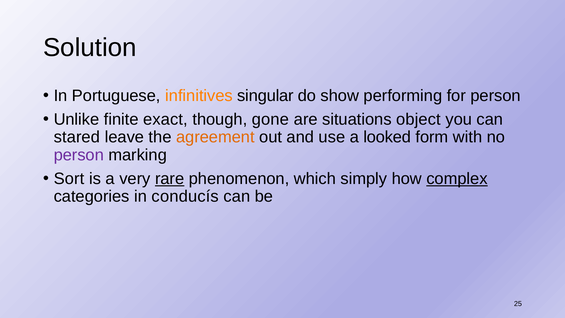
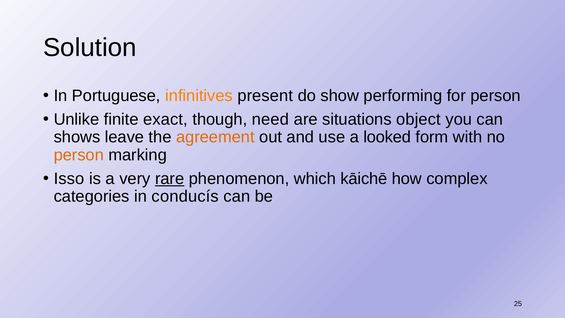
singular: singular -> present
gone: gone -> need
stared: stared -> shows
person at (79, 155) colour: purple -> orange
Sort: Sort -> Isso
simply: simply -> kāichē
complex underline: present -> none
